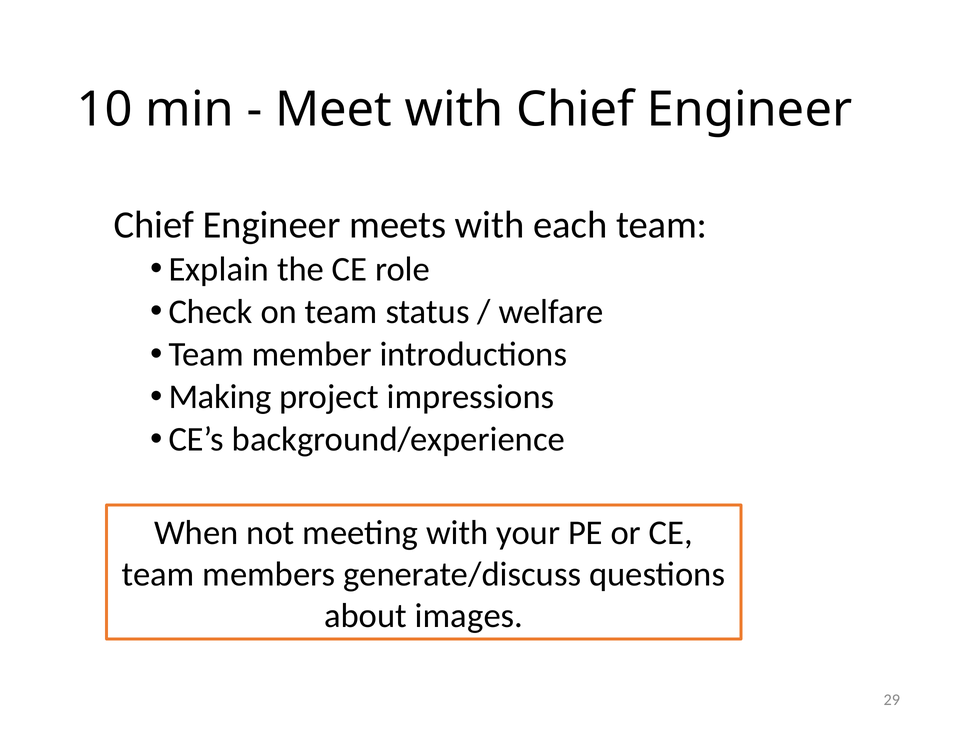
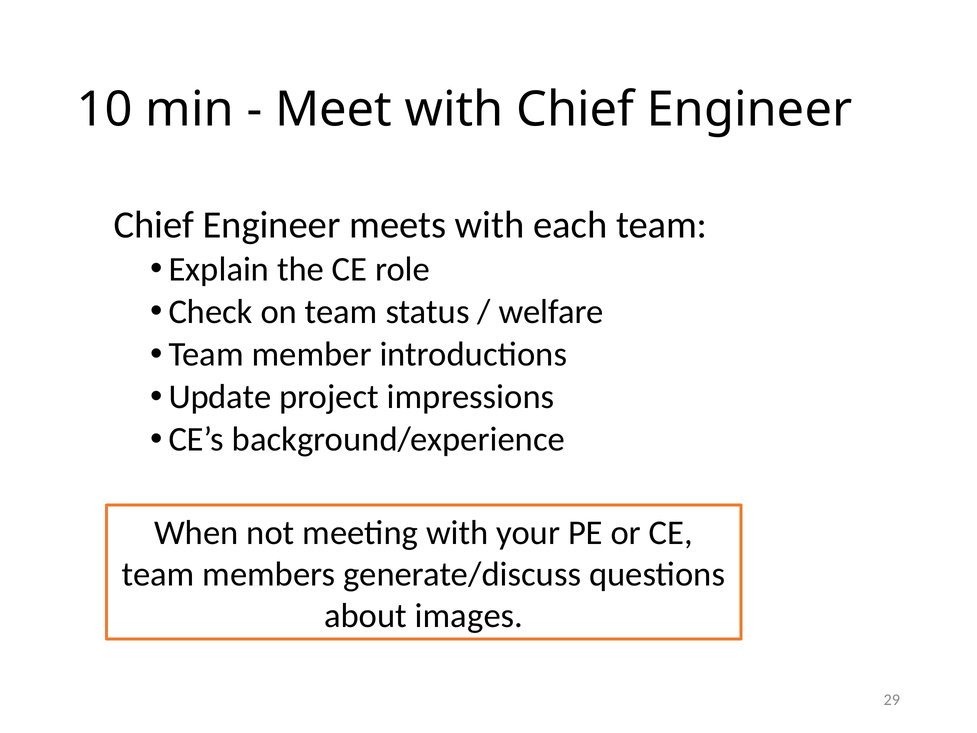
Making: Making -> Update
